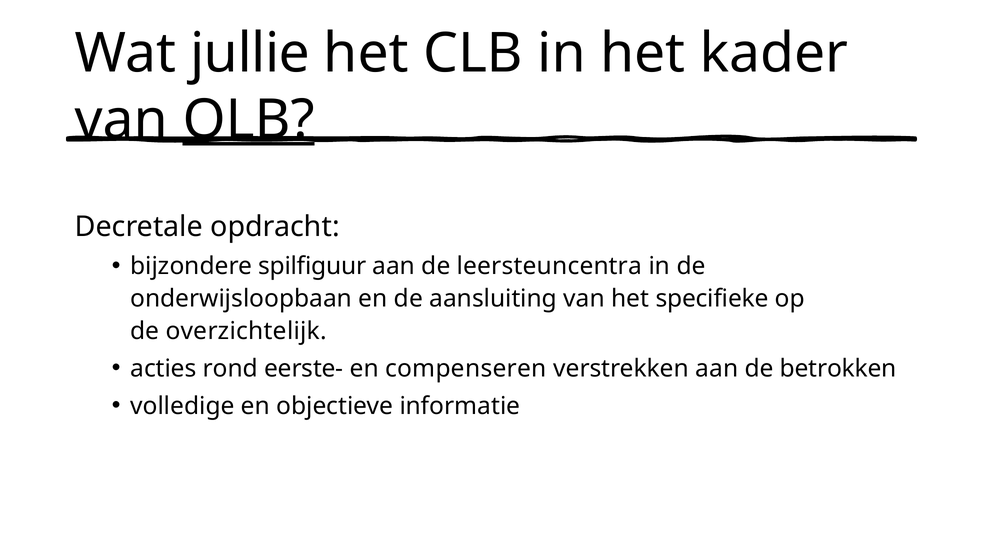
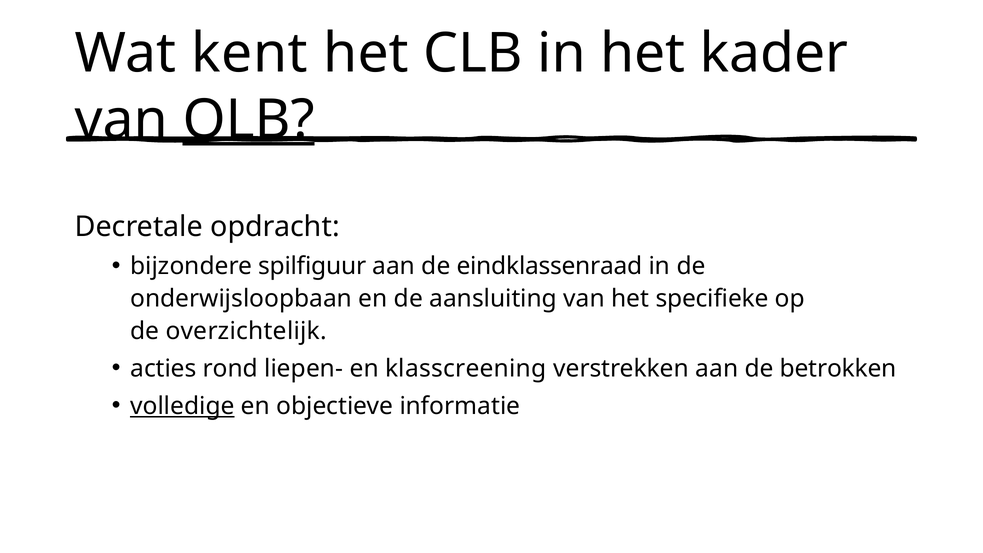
jullie: jullie -> kent
leersteuncentra: leersteuncentra -> eindklassenraad
eerste-: eerste- -> liepen-
compenseren: compenseren -> klasscreening
volledige underline: none -> present
